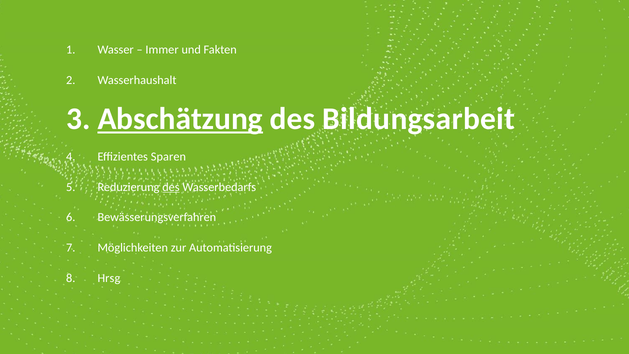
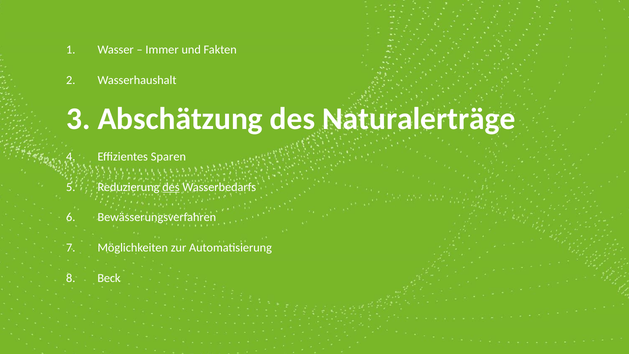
Abschätzung underline: present -> none
Bildungsarbeit: Bildungsarbeit -> Naturalerträge
Hrsg: Hrsg -> Beck
